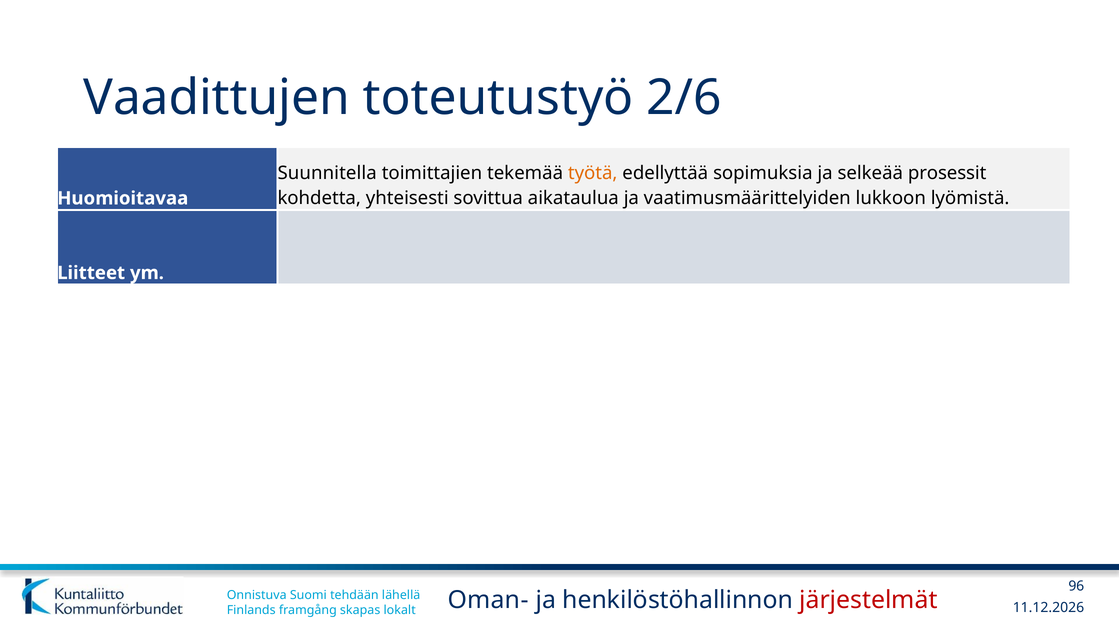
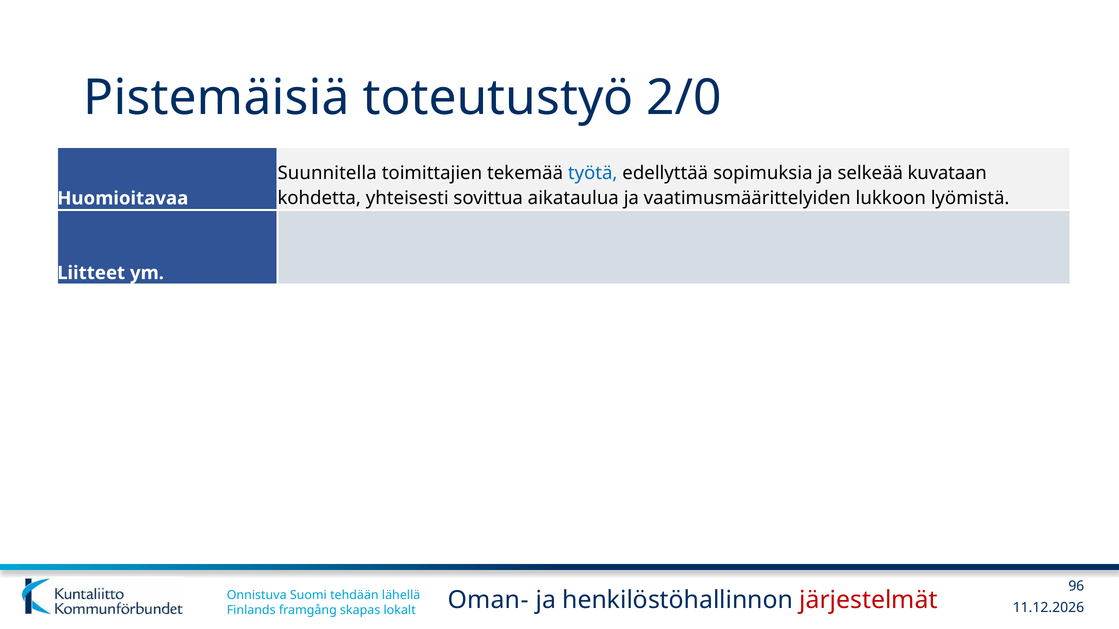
Vaadittujen: Vaadittujen -> Pistemäisiä
2/6: 2/6 -> 2/0
työtä colour: orange -> blue
prosessit: prosessit -> kuvataan
